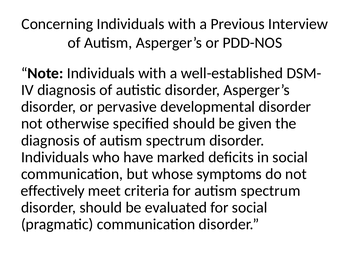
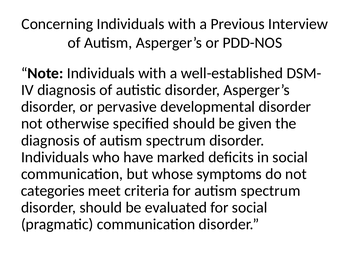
effectively: effectively -> categories
